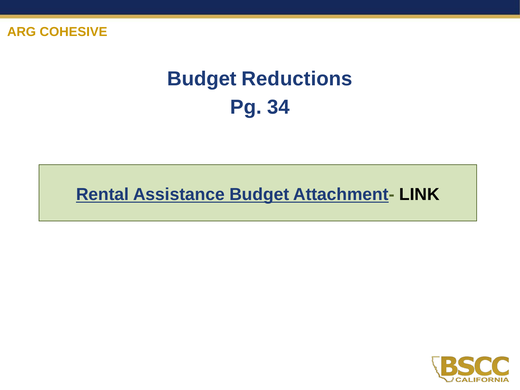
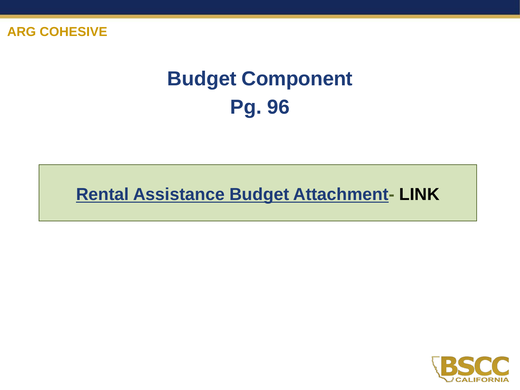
Reductions: Reductions -> Component
34: 34 -> 96
